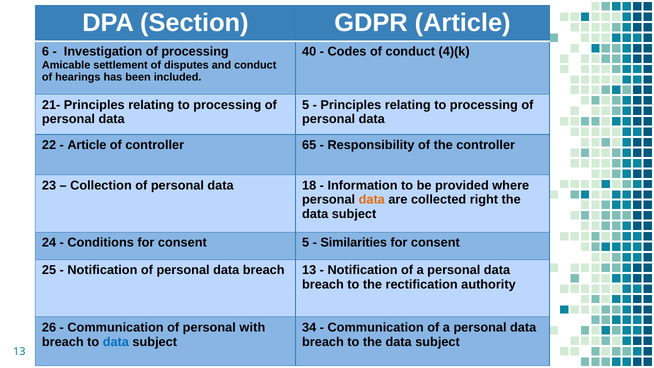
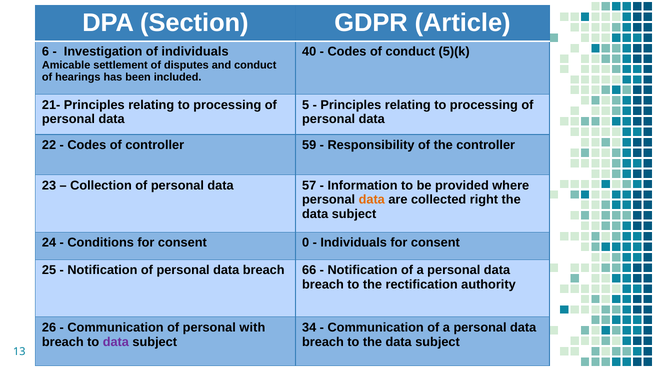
of processing: processing -> individuals
4)(k: 4)(k -> 5)(k
Article at (87, 145): Article -> Codes
65: 65 -> 59
18: 18 -> 57
consent 5: 5 -> 0
Similarities at (354, 243): Similarities -> Individuals
breach 13: 13 -> 66
data at (116, 342) colour: blue -> purple
